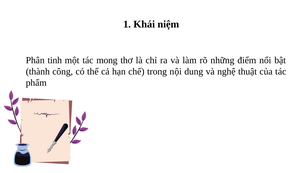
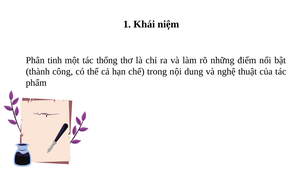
mong: mong -> thống
